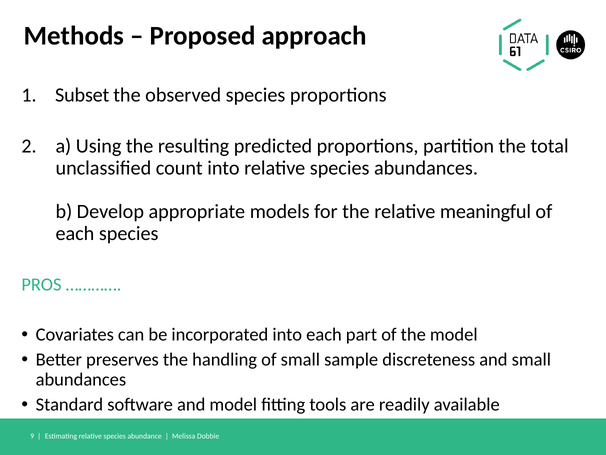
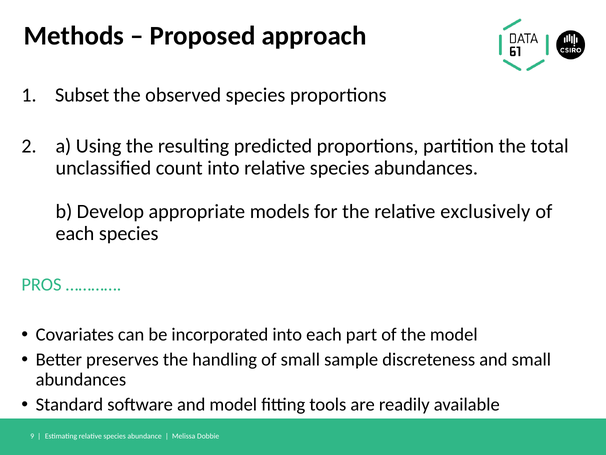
meaningful: meaningful -> exclusively
